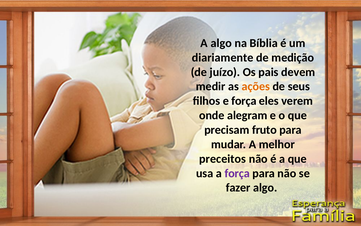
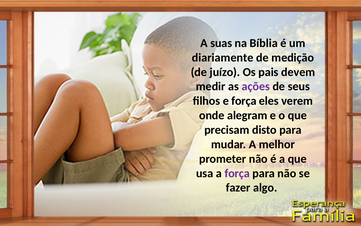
A algo: algo -> suas
ações colour: orange -> purple
fruto: fruto -> disto
preceitos: preceitos -> prometer
